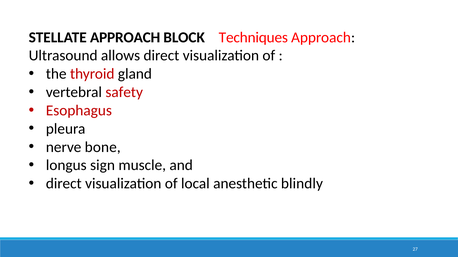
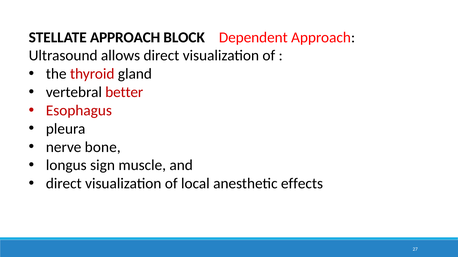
Techniques: Techniques -> Dependent
safety: safety -> better
blindly: blindly -> effects
